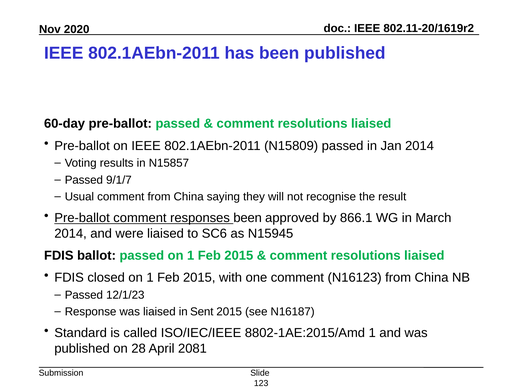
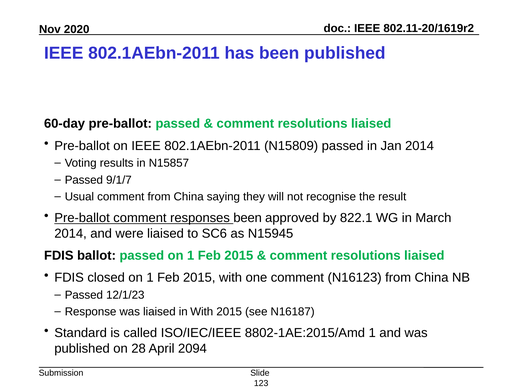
866.1: 866.1 -> 822.1
in Sent: Sent -> With
2081: 2081 -> 2094
